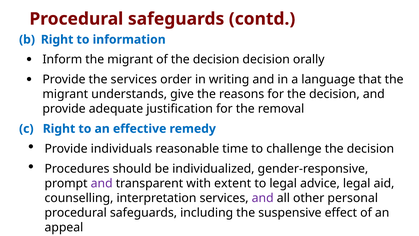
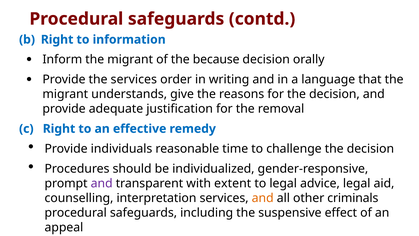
of the decision: decision -> because
and at (263, 198) colour: purple -> orange
personal: personal -> criminals
